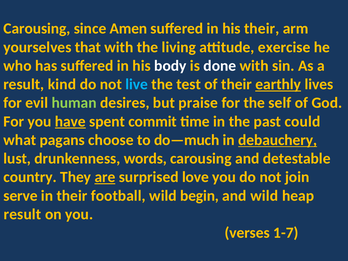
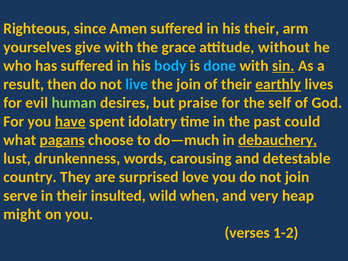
Carousing at (37, 29): Carousing -> Righteous
that: that -> give
living: living -> grace
exercise: exercise -> without
body colour: white -> light blue
done colour: white -> light blue
sin underline: none -> present
kind: kind -> then
the test: test -> join
commit: commit -> idolatry
pagans underline: none -> present
are underline: present -> none
football: football -> insulted
begin: begin -> when
and wild: wild -> very
result at (22, 214): result -> might
1-7: 1-7 -> 1-2
